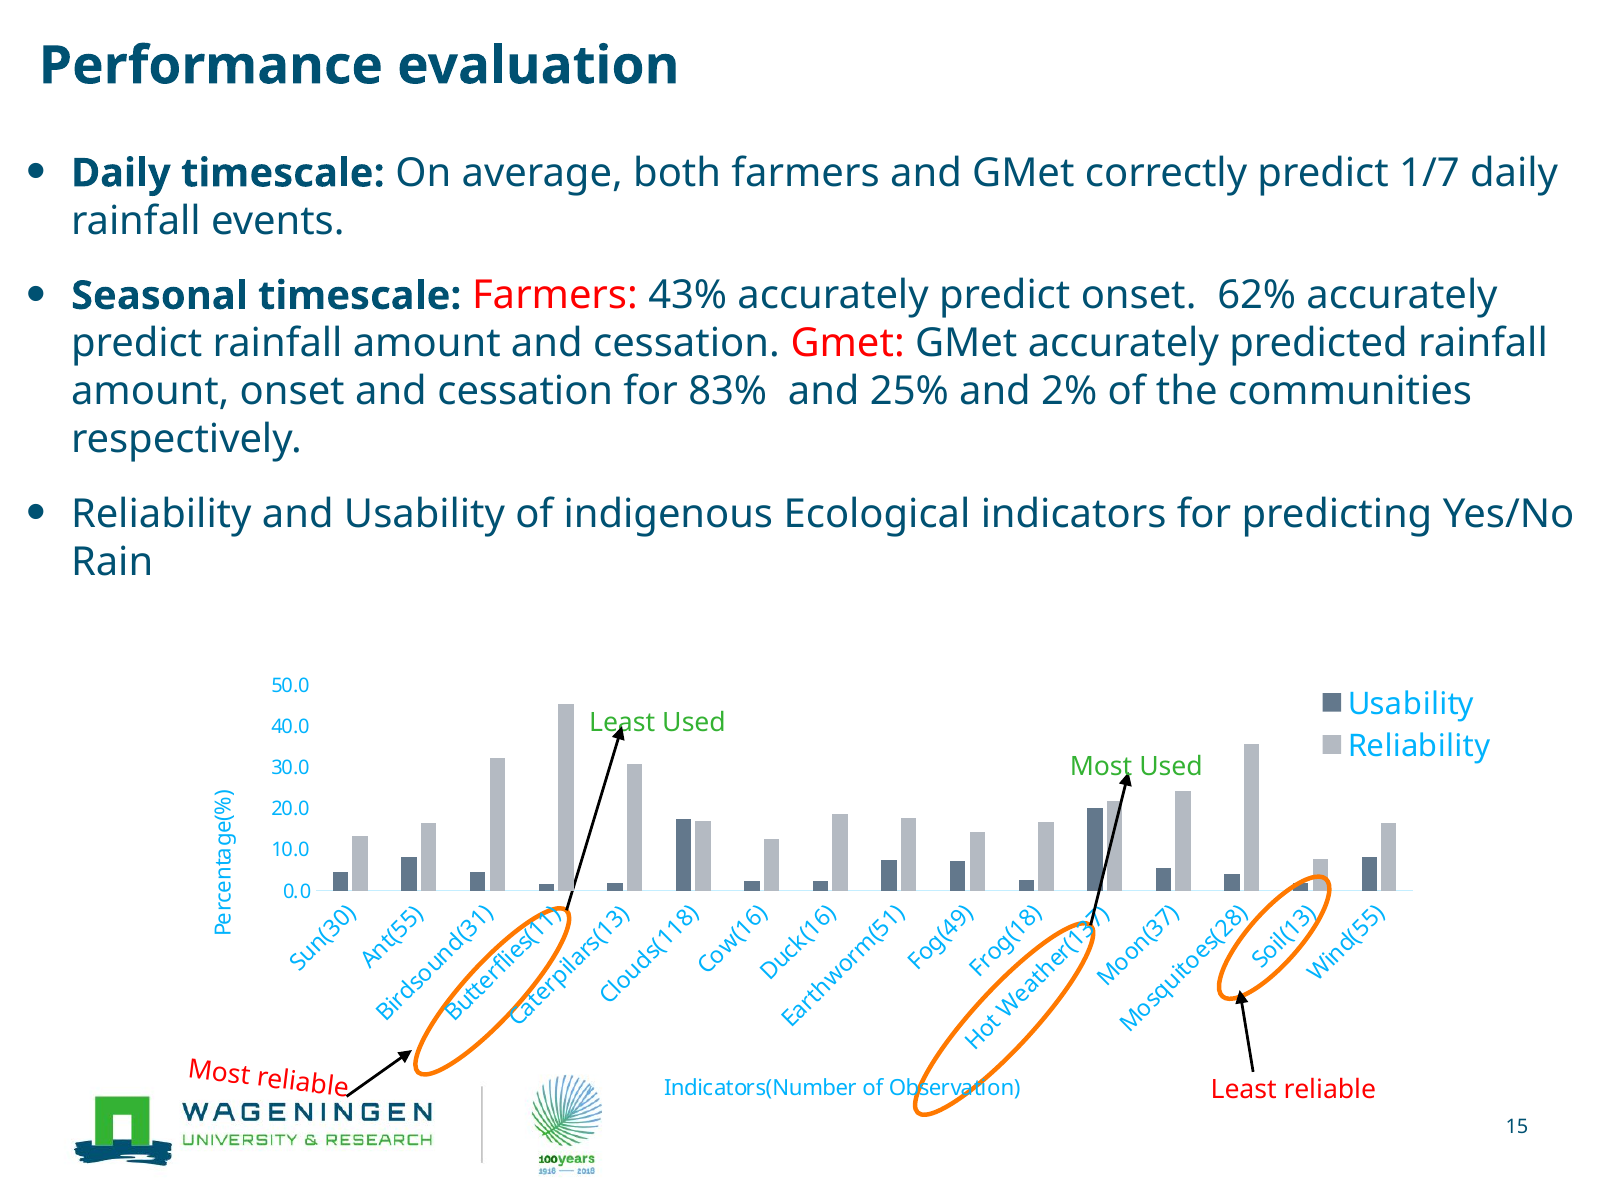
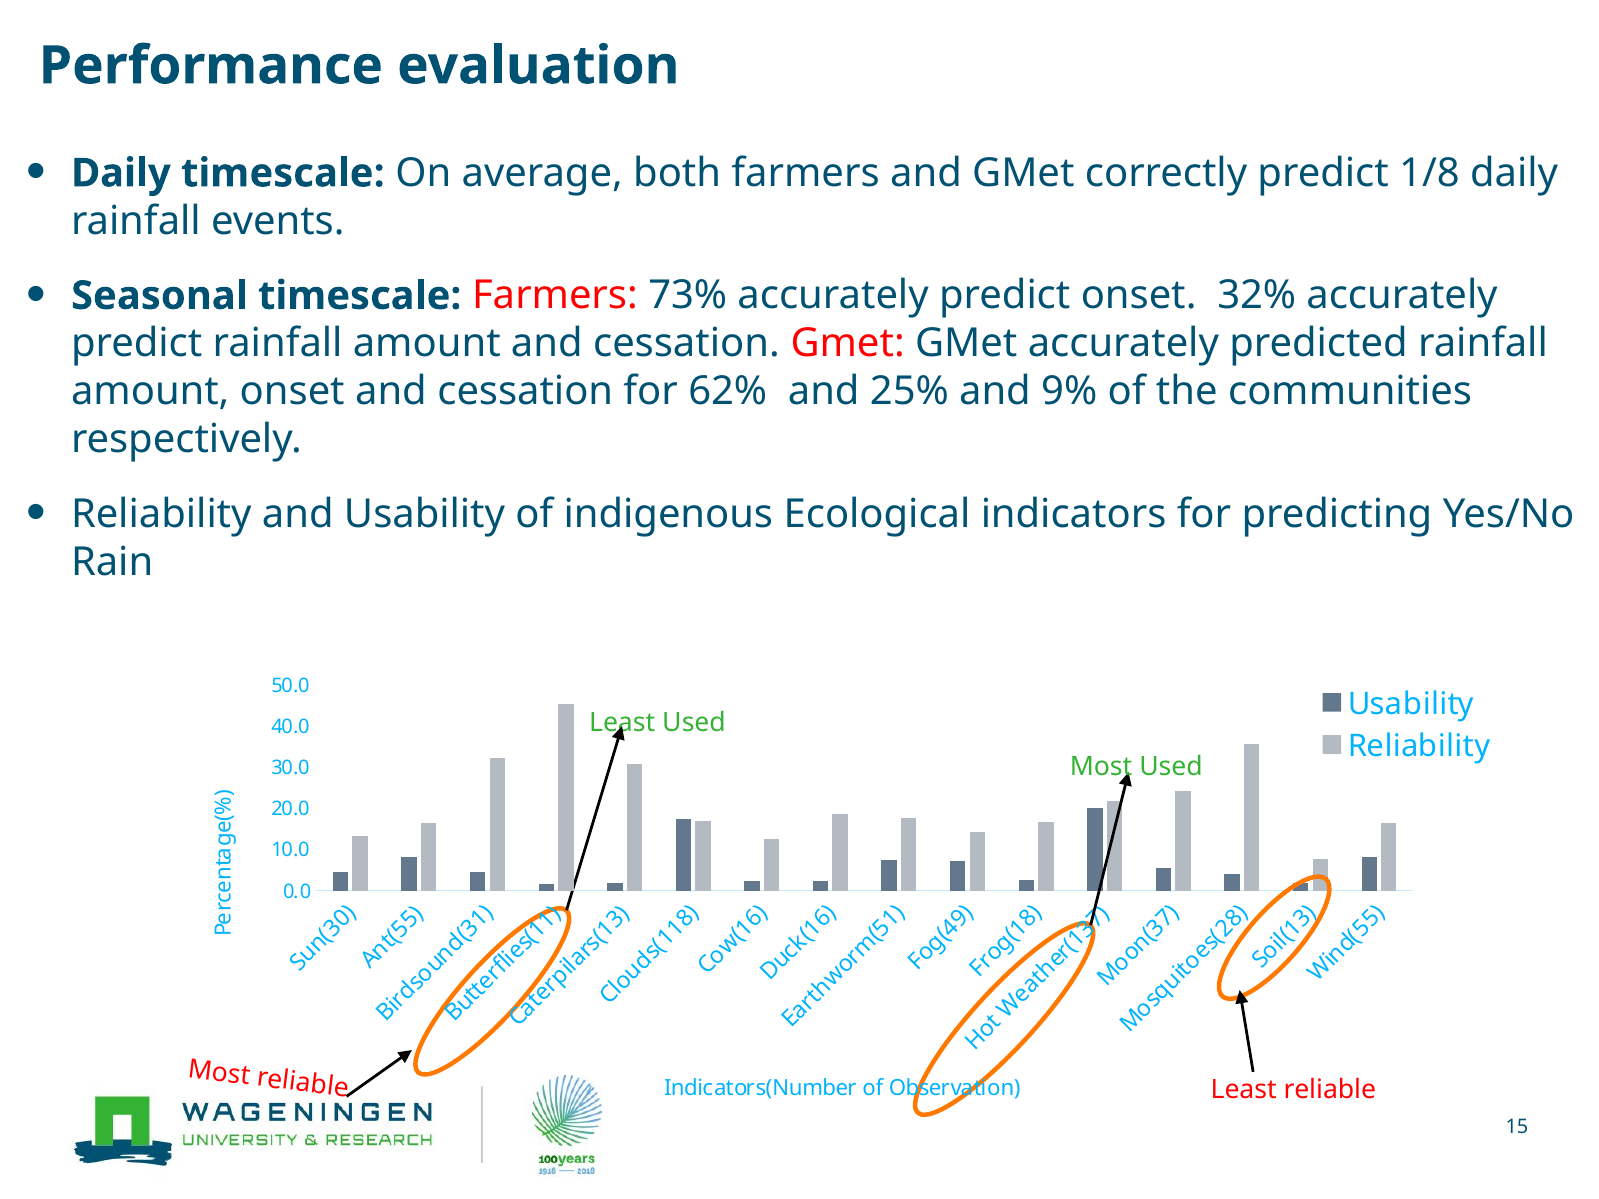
1/7: 1/7 -> 1/8
43%: 43% -> 73%
62%: 62% -> 32%
83%: 83% -> 62%
2%: 2% -> 9%
